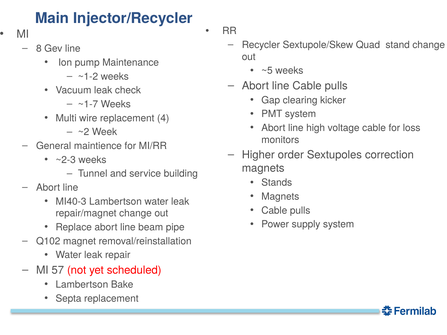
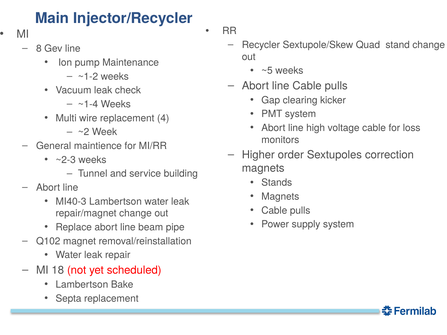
~1-7: ~1-7 -> ~1-4
57: 57 -> 18
